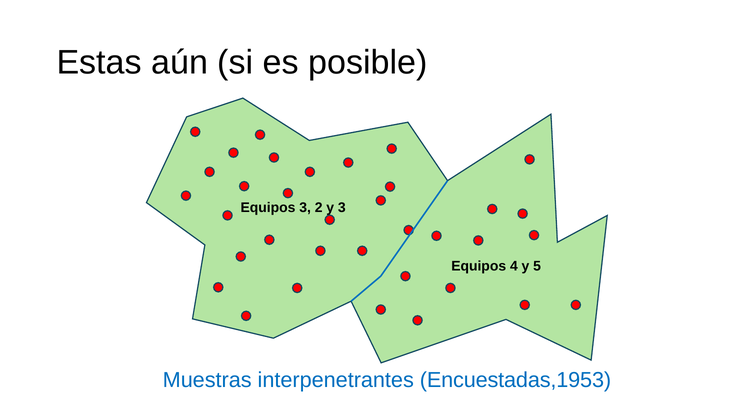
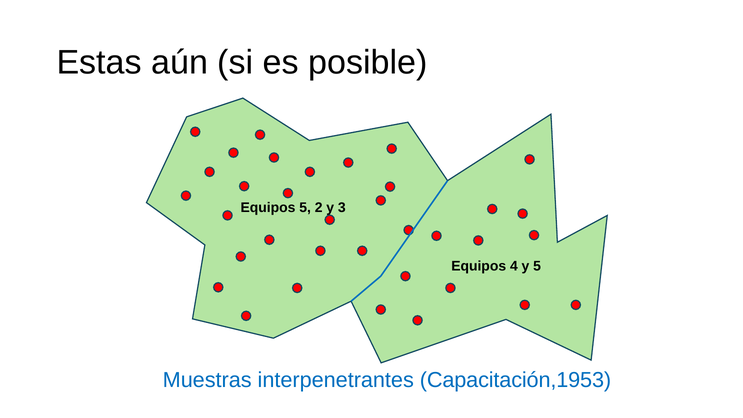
Equipos 3: 3 -> 5
Encuestadas,1953: Encuestadas,1953 -> Capacitación,1953
